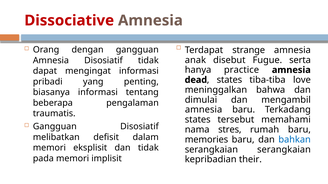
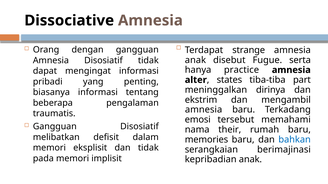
Dissociative colour: red -> black
dead: dead -> alter
love: love -> part
bahwa: bahwa -> dirinya
dimulai: dimulai -> ekstrim
states at (198, 120): states -> emosi
stres: stres -> their
serangkaian serangkaian: serangkaian -> berimajinasi
kepribadian their: their -> anak
